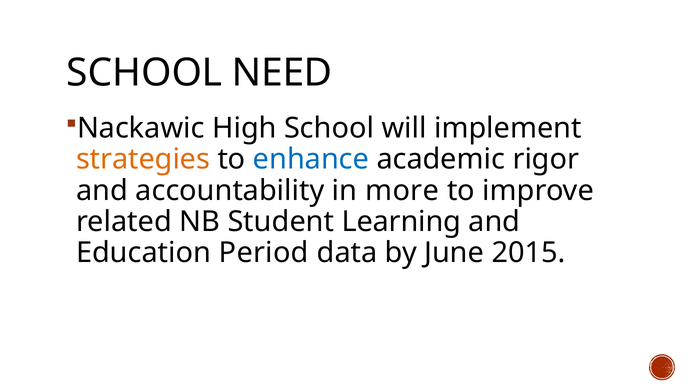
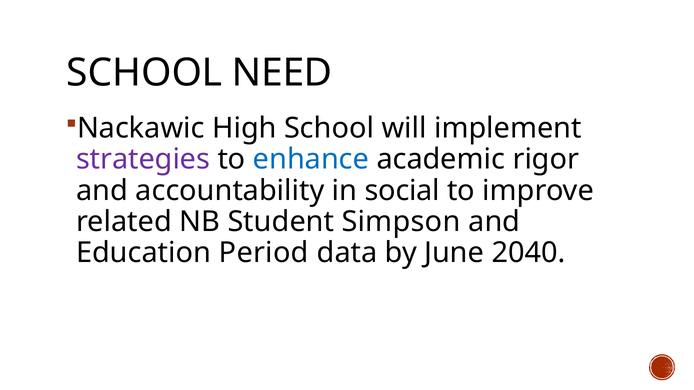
strategies colour: orange -> purple
more: more -> social
Learning: Learning -> Simpson
2015: 2015 -> 2040
